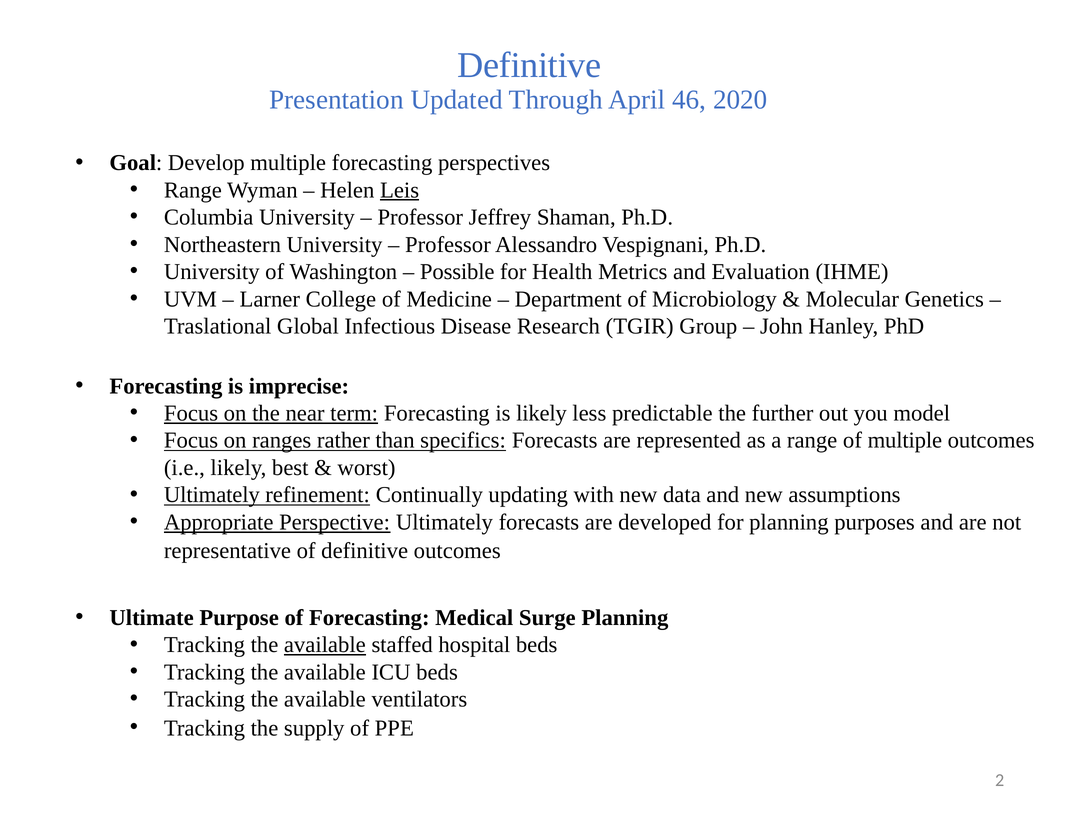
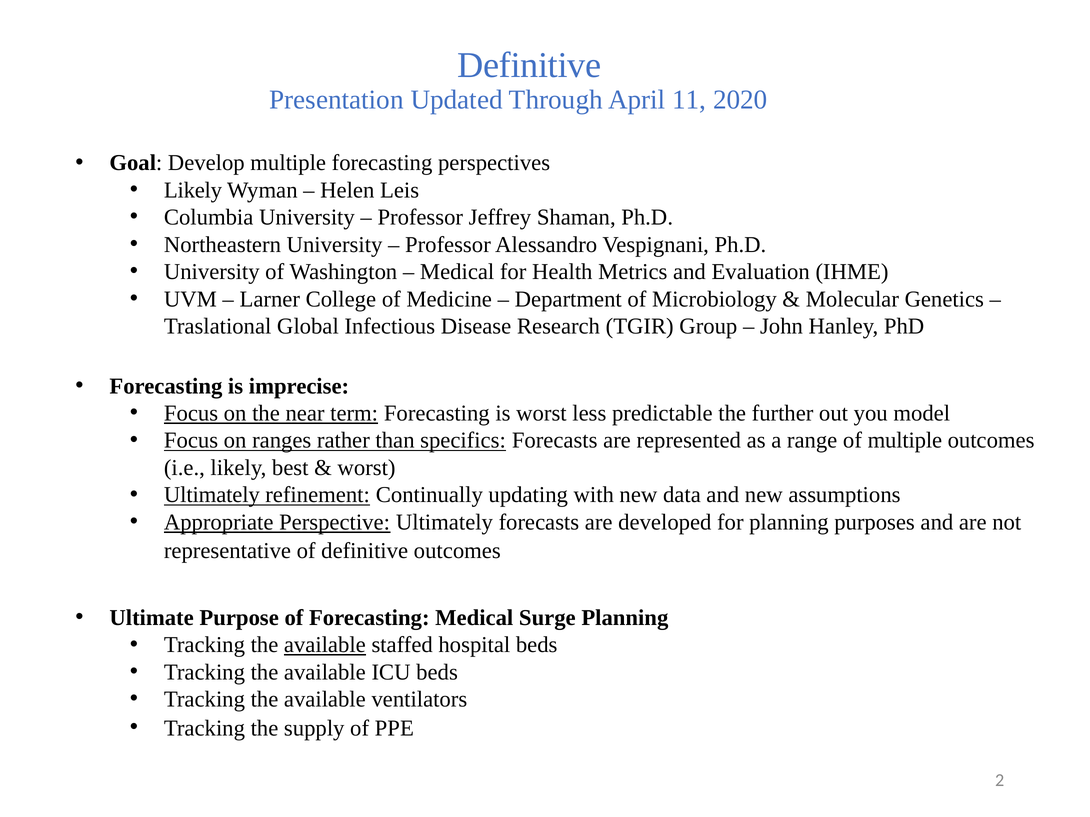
46: 46 -> 11
Range at (193, 190): Range -> Likely
Leis underline: present -> none
Possible at (457, 272): Possible -> Medical
is likely: likely -> worst
